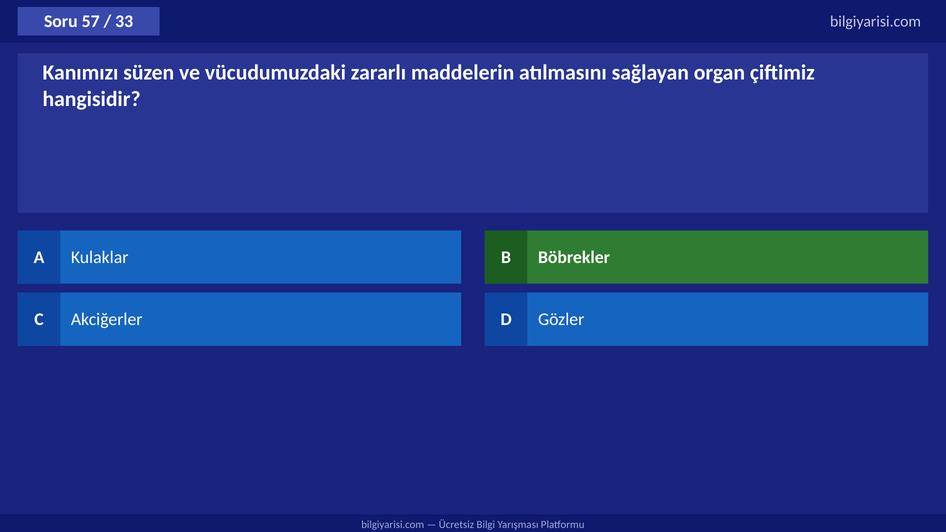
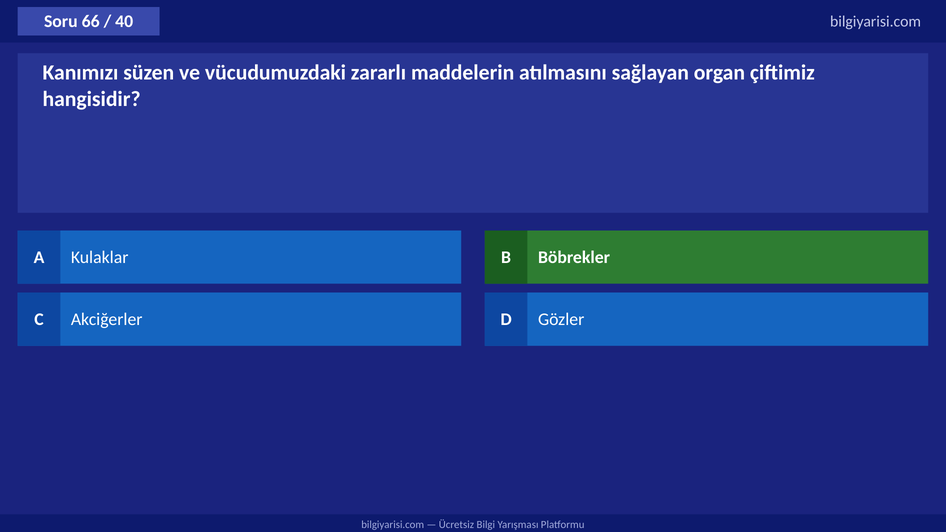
57: 57 -> 66
33: 33 -> 40
